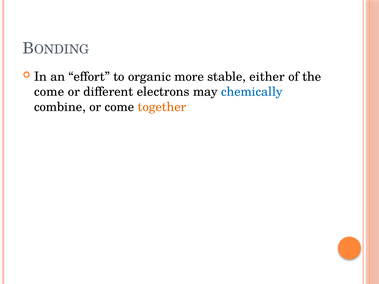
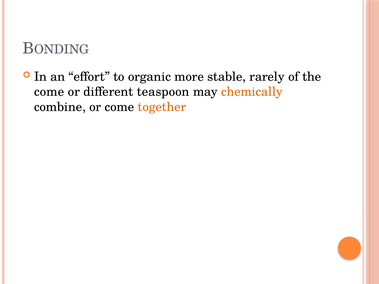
either: either -> rarely
electrons: electrons -> teaspoon
chemically colour: blue -> orange
